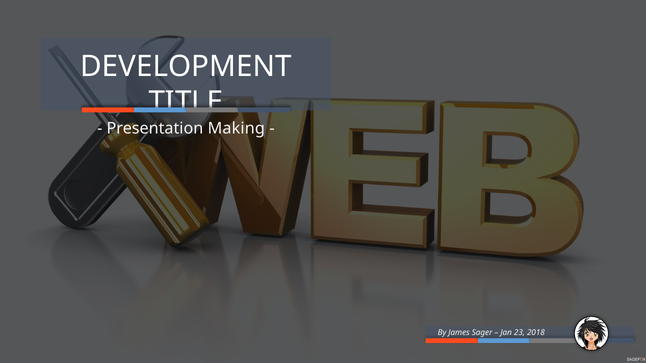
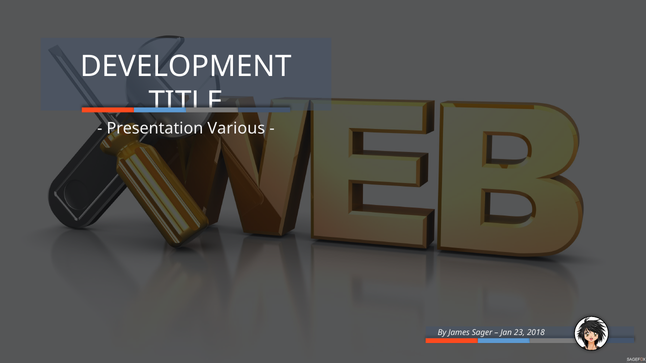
Making: Making -> Various
